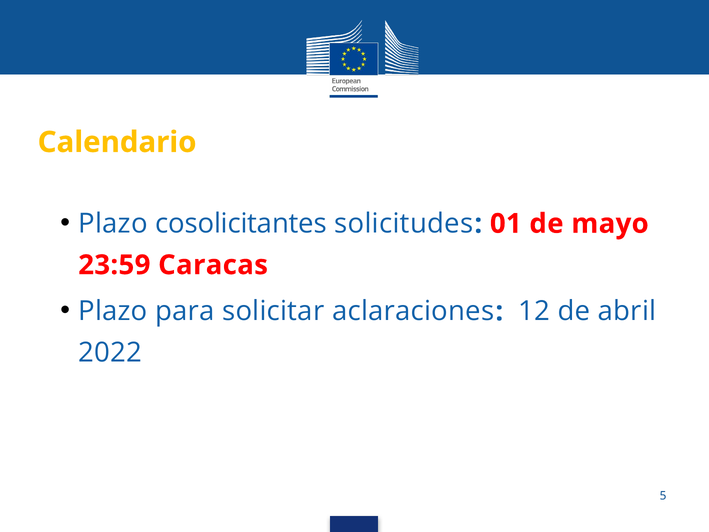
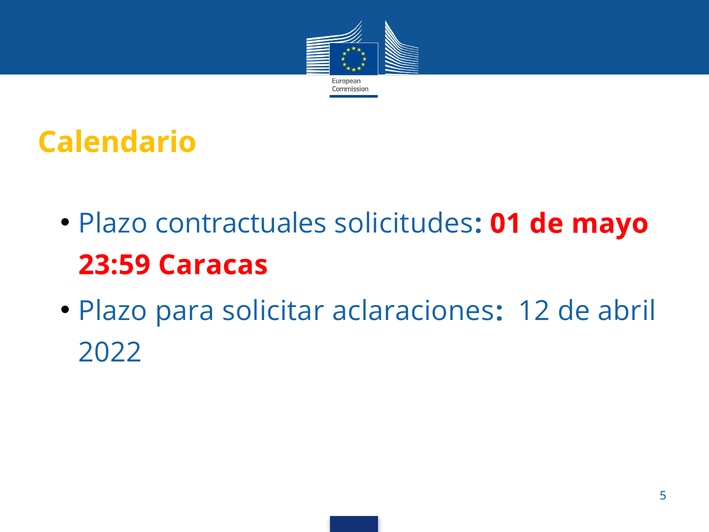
cosolicitantes: cosolicitantes -> contractuales
